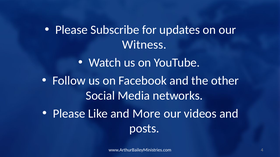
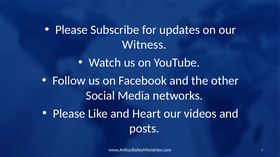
More: More -> Heart
